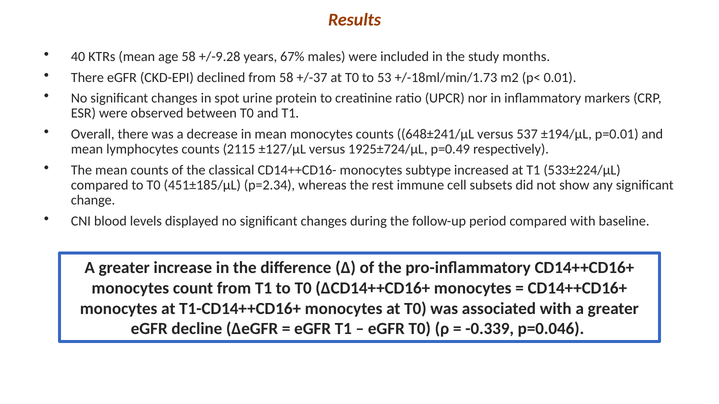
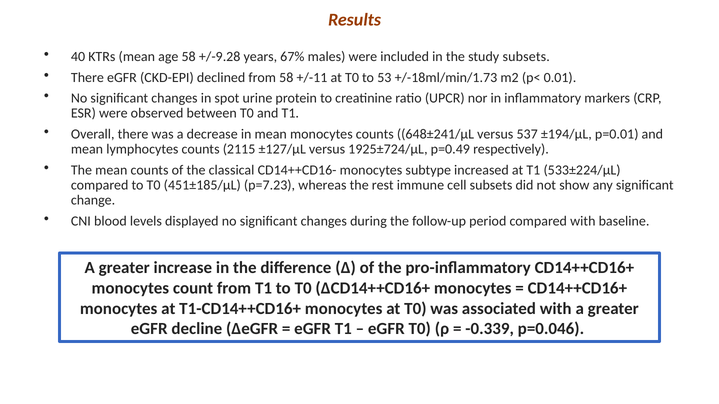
study months: months -> subsets
+/-37: +/-37 -> +/-11
p=2.34: p=2.34 -> p=7.23
